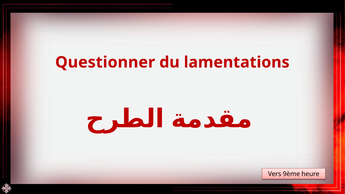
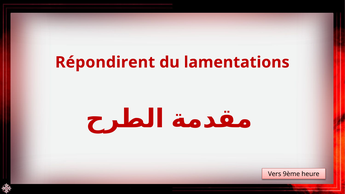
Questionner: Questionner -> Répondirent
